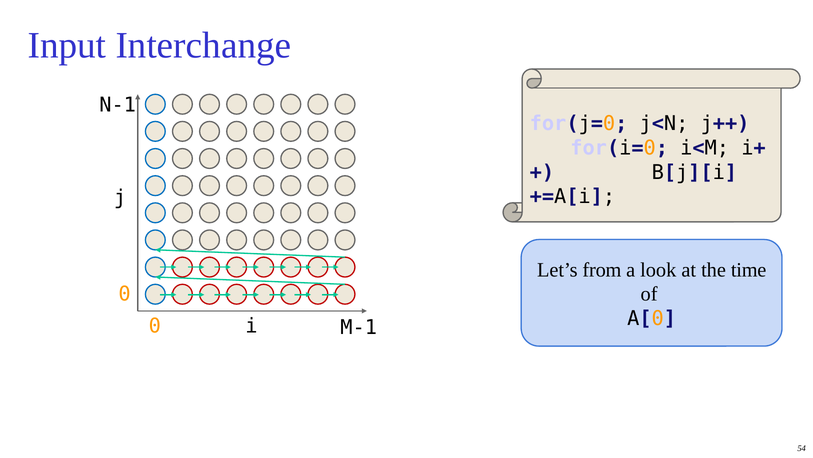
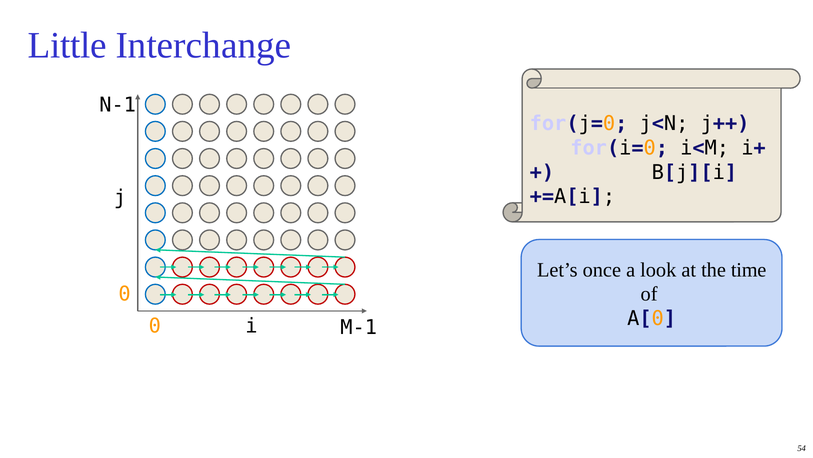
Input: Input -> Little
from: from -> once
